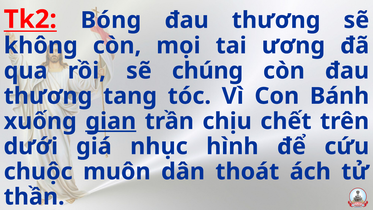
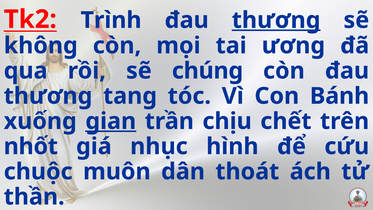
Bóng: Bóng -> Trình
thương at (276, 20) underline: none -> present
dưới: dưới -> nhốt
